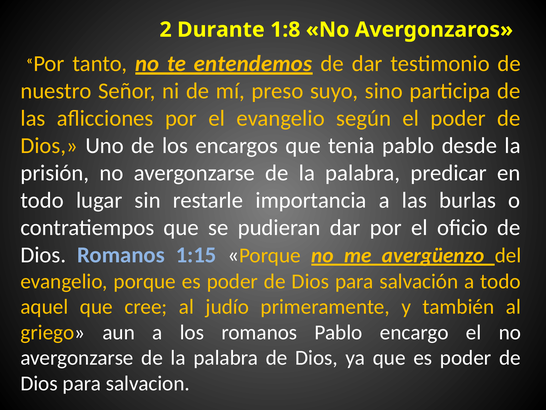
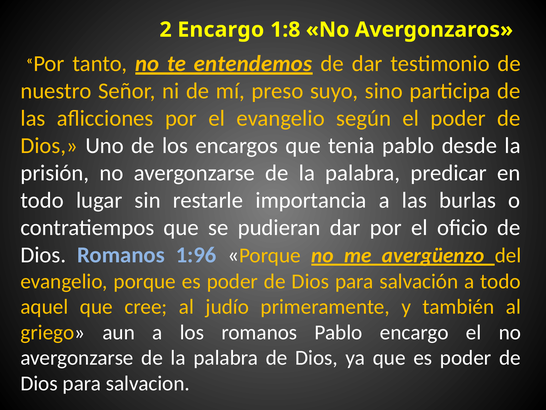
2 Durante: Durante -> Encargo
1:15: 1:15 -> 1:96
